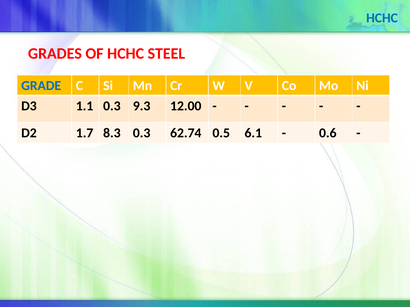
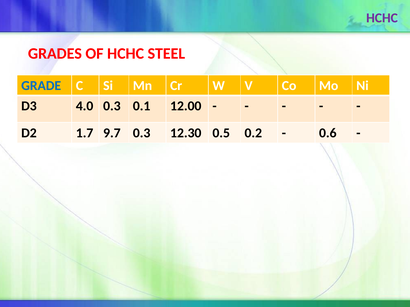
HCHC at (382, 18) colour: blue -> purple
1.1: 1.1 -> 4.0
9.3: 9.3 -> 0.1
8.3: 8.3 -> 9.7
62.74: 62.74 -> 12.30
6.1: 6.1 -> 0.2
